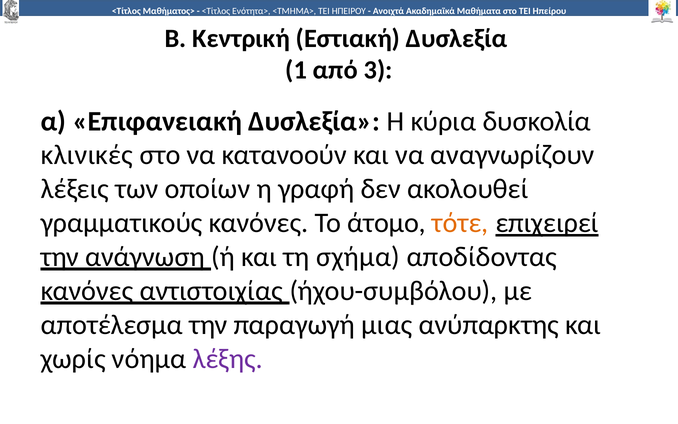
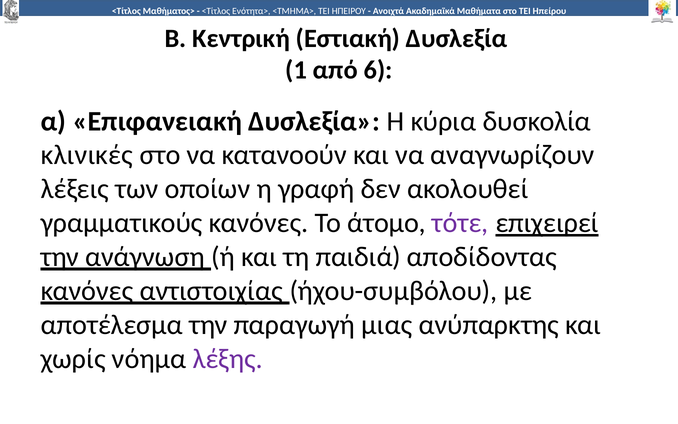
3: 3 -> 6
τότε colour: orange -> purple
σχήμα: σχήμα -> παιδιά
